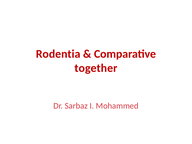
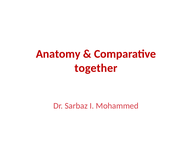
Rodentia: Rodentia -> Anatomy
